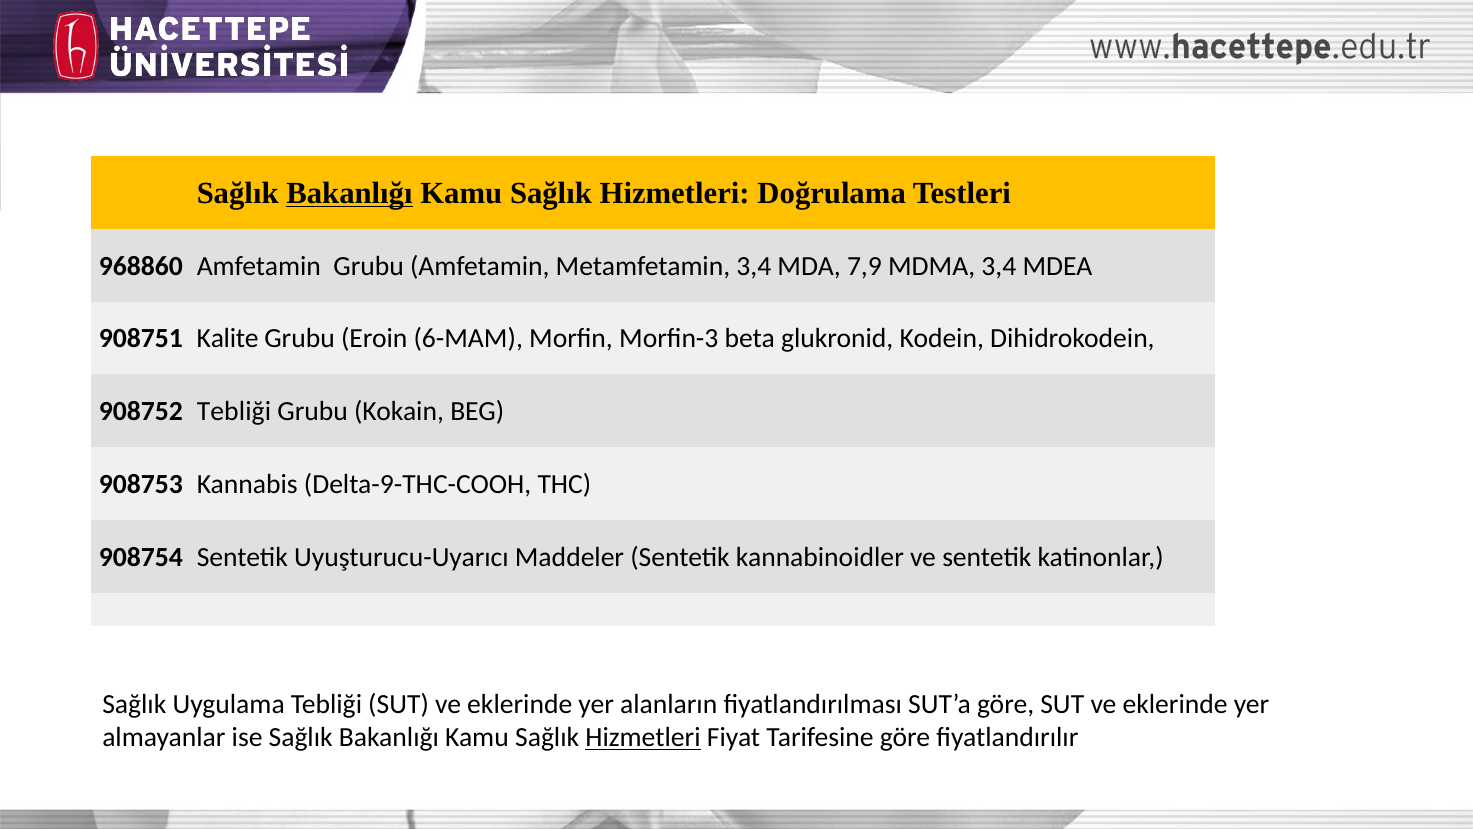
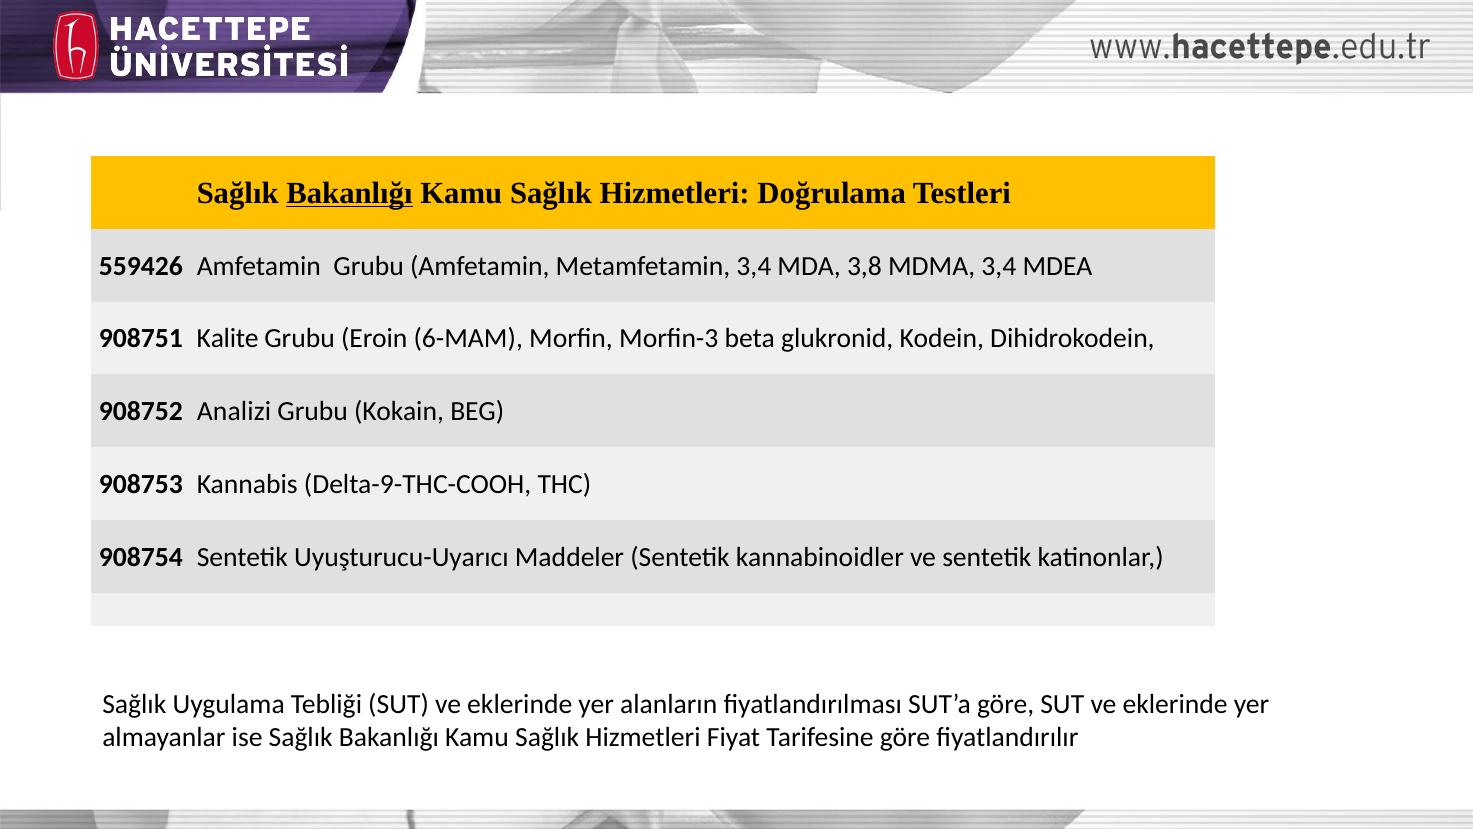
968860: 968860 -> 559426
7,9: 7,9 -> 3,8
908752 Tebliği: Tebliği -> Analizi
Hizmetleri at (643, 737) underline: present -> none
